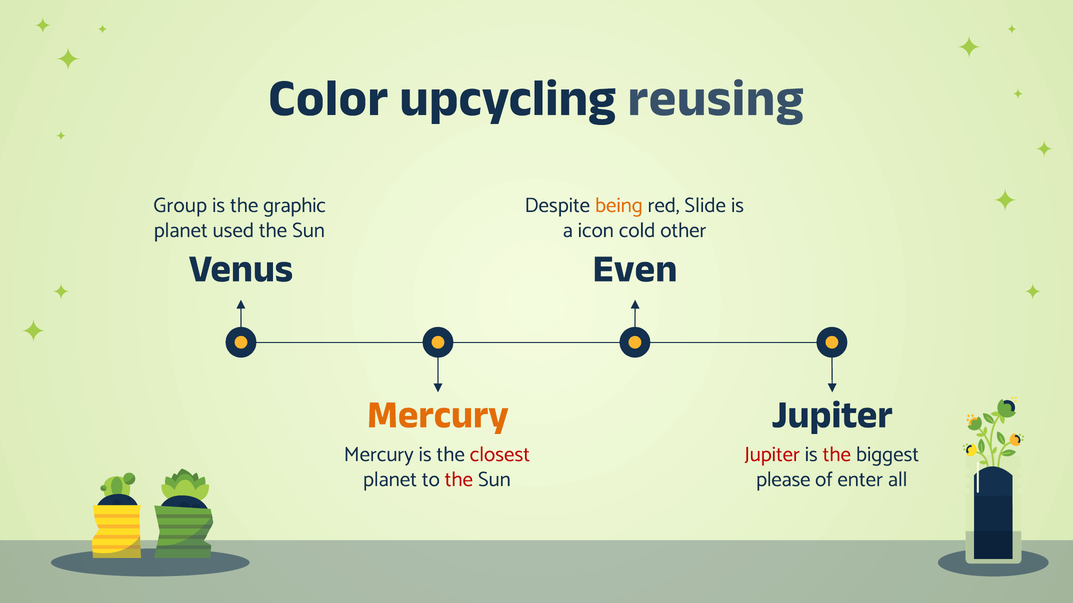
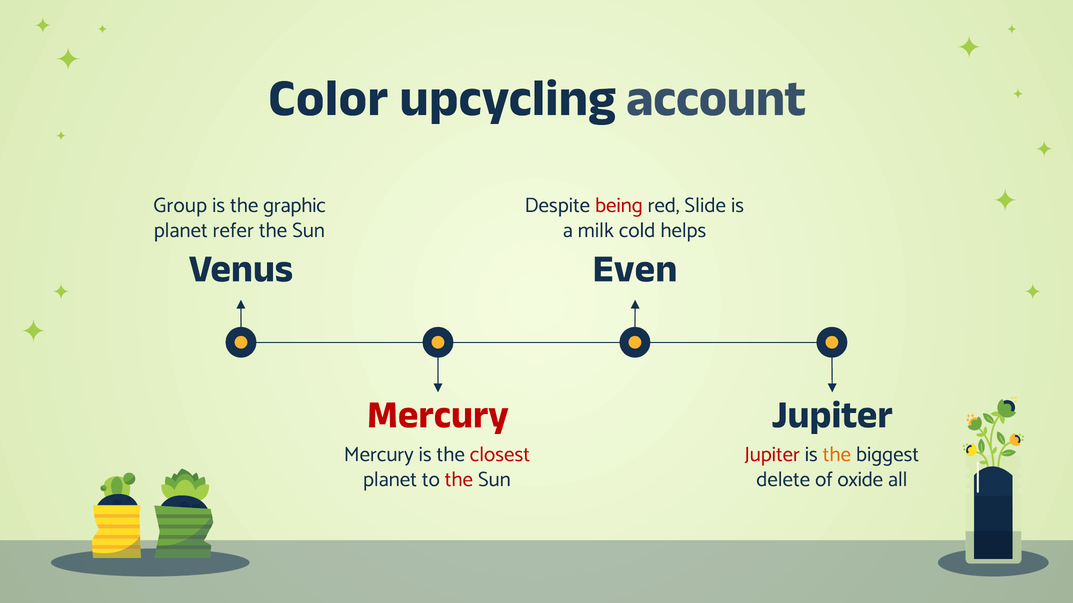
reusing: reusing -> account
being colour: orange -> red
used: used -> refer
icon: icon -> milk
other: other -> helps
Mercury at (438, 415) colour: orange -> red
the at (837, 455) colour: red -> orange
please: please -> delete
enter: enter -> oxide
